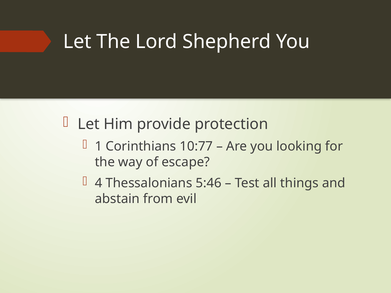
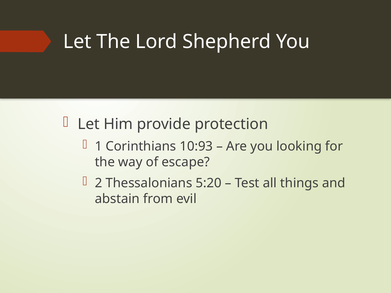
10:77: 10:77 -> 10:93
4: 4 -> 2
5:46: 5:46 -> 5:20
